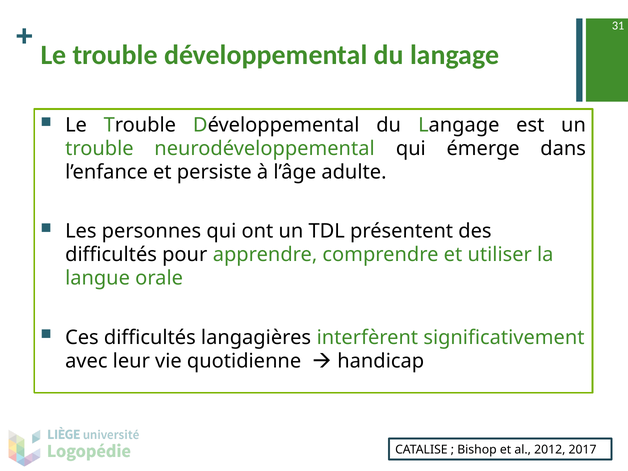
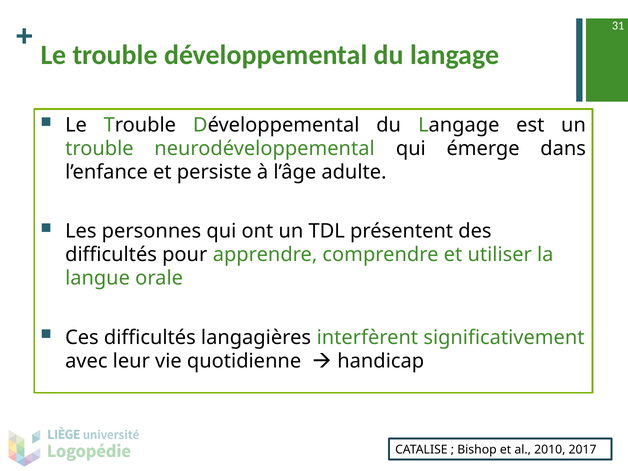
2012: 2012 -> 2010
